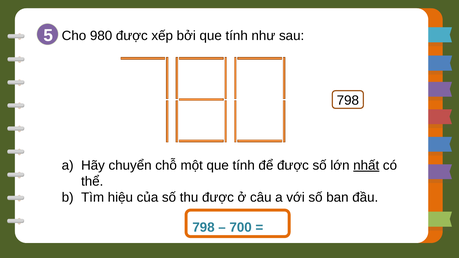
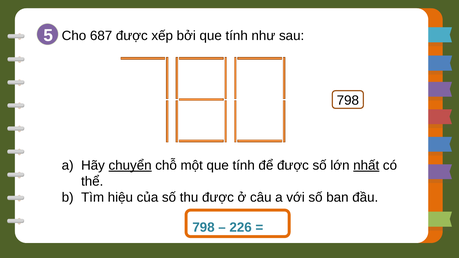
980: 980 -> 687
chuyển underline: none -> present
700: 700 -> 226
